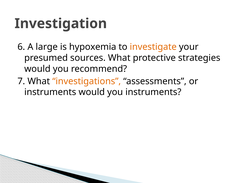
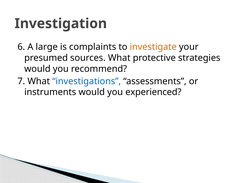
hypoxemia: hypoxemia -> complaints
investigations colour: orange -> blue
you instruments: instruments -> experienced
